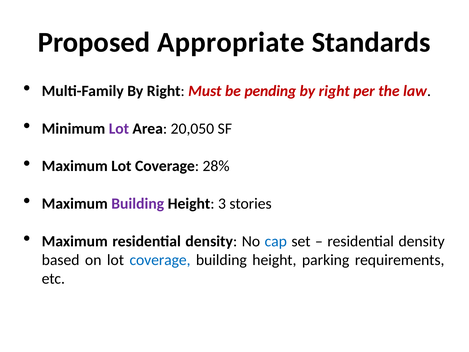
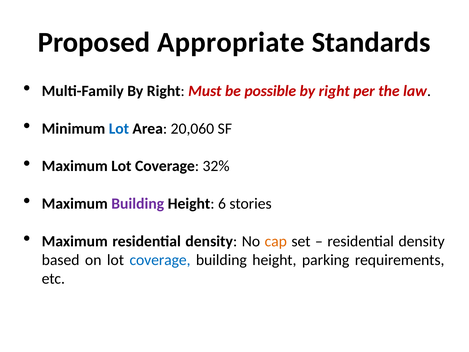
pending: pending -> possible
Lot at (119, 128) colour: purple -> blue
20,050: 20,050 -> 20,060
28%: 28% -> 32%
3: 3 -> 6
cap colour: blue -> orange
